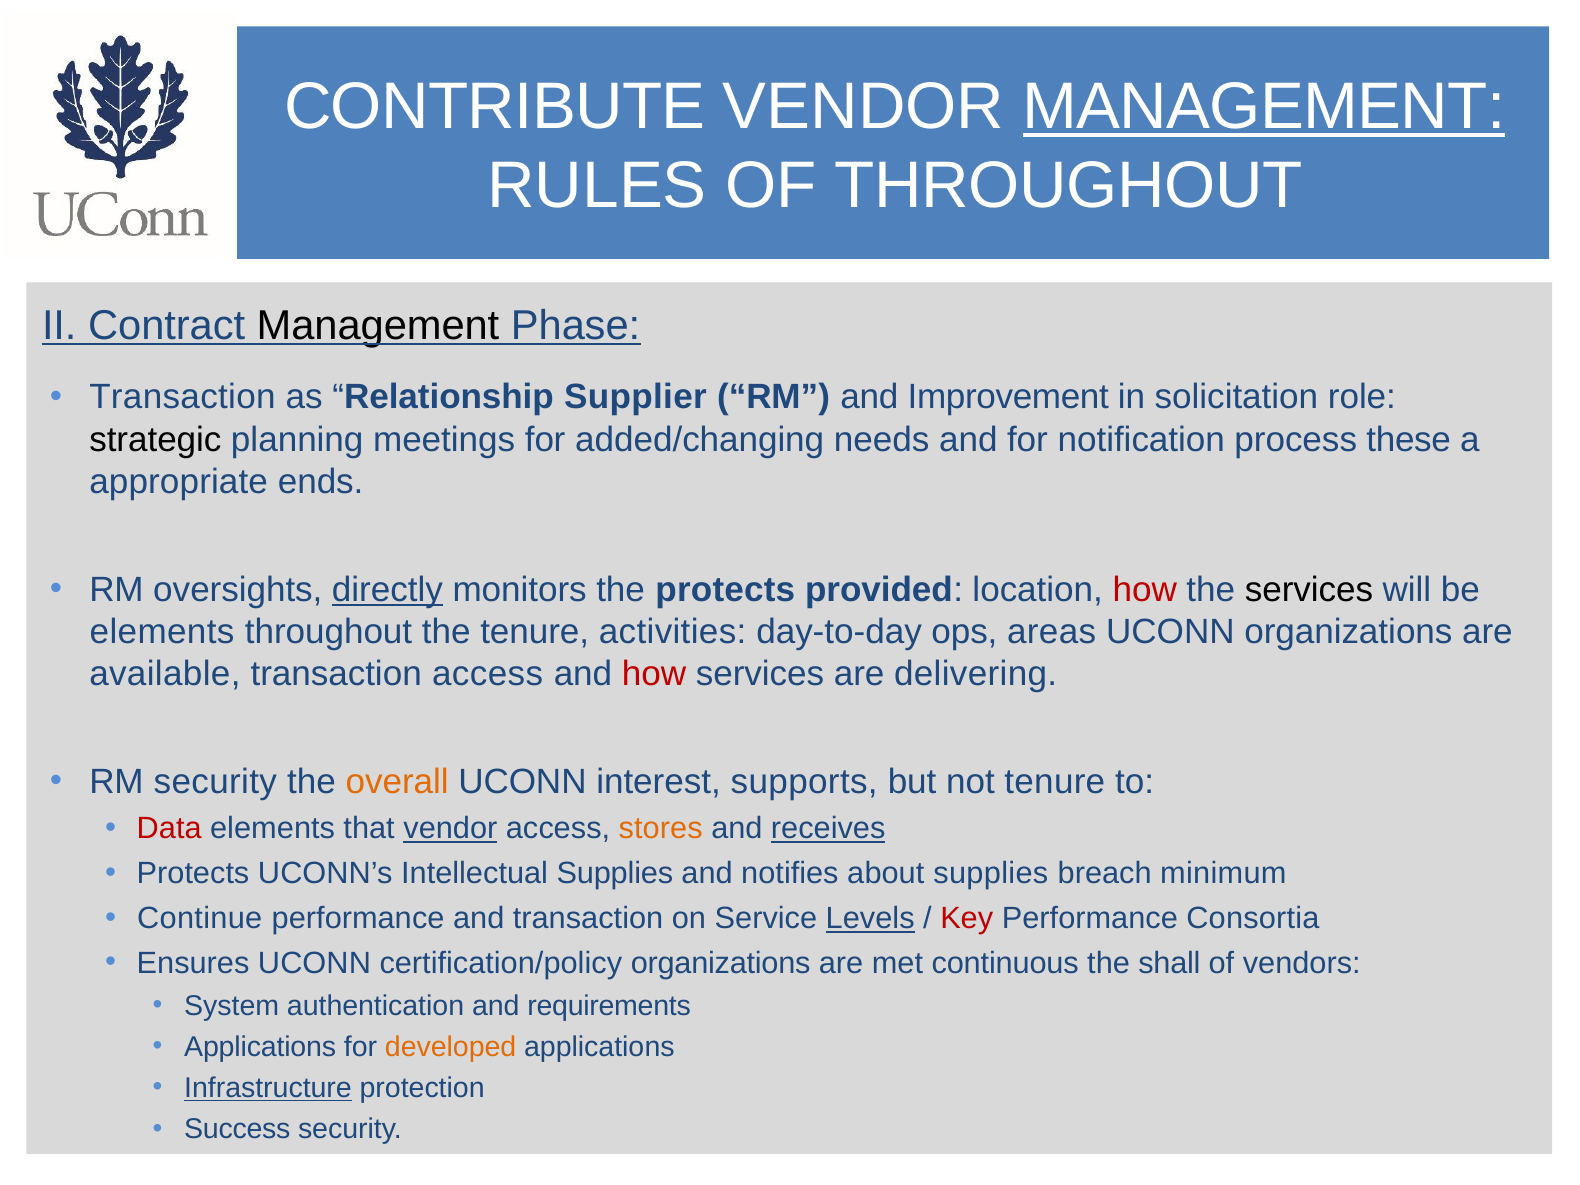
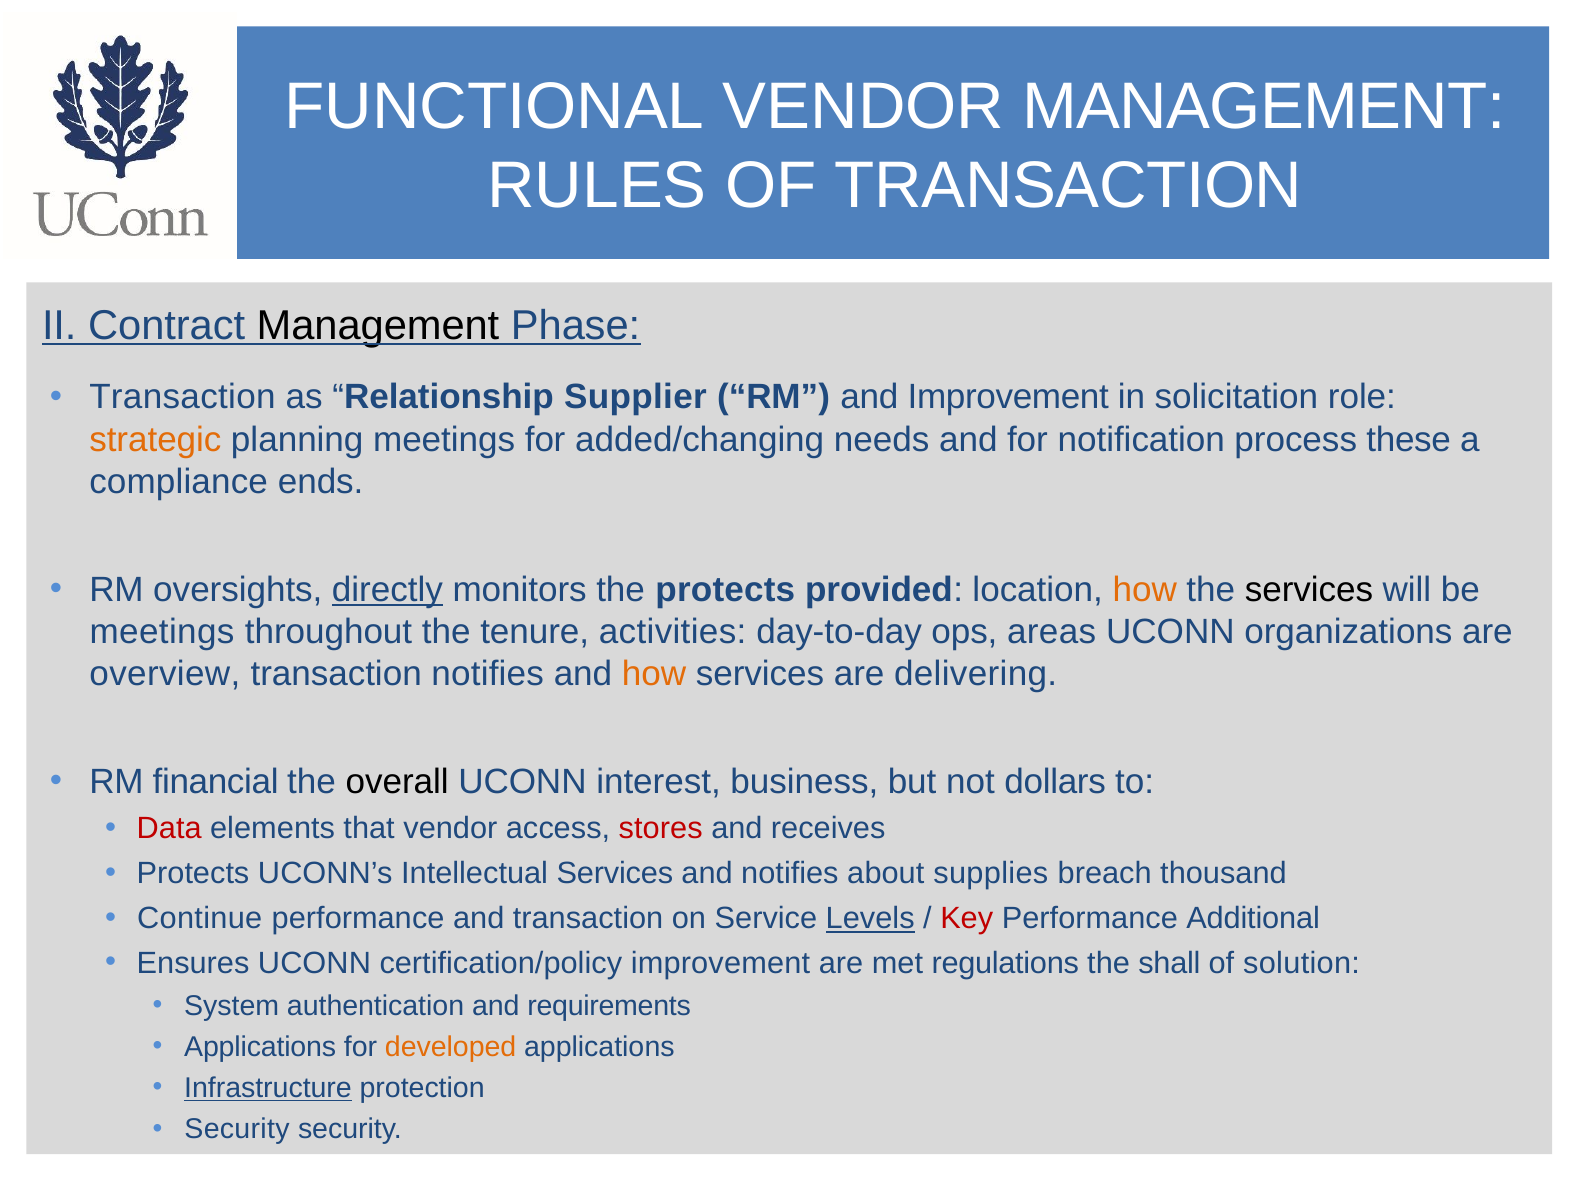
CONTRIBUTE: CONTRIBUTE -> FUNCTIONAL
MANAGEMENT at (1264, 107) underline: present -> none
OF THROUGHOUT: THROUGHOUT -> TRANSACTION
strategic colour: black -> orange
appropriate: appropriate -> compliance
how at (1145, 590) colour: red -> orange
elements at (162, 632): elements -> meetings
available: available -> overview
transaction access: access -> notifies
how at (654, 674) colour: red -> orange
RM security: security -> financial
overall colour: orange -> black
supports: supports -> business
not tenure: tenure -> dollars
vendor at (450, 829) underline: present -> none
stores colour: orange -> red
receives underline: present -> none
Intellectual Supplies: Supplies -> Services
minimum: minimum -> thousand
Consortia: Consortia -> Additional
certification/policy organizations: organizations -> improvement
continuous: continuous -> regulations
vendors: vendors -> solution
Success at (237, 1130): Success -> Security
